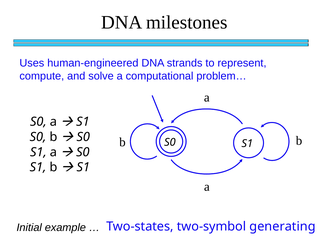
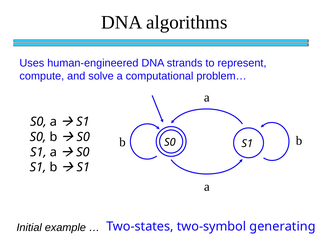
milestones: milestones -> algorithms
